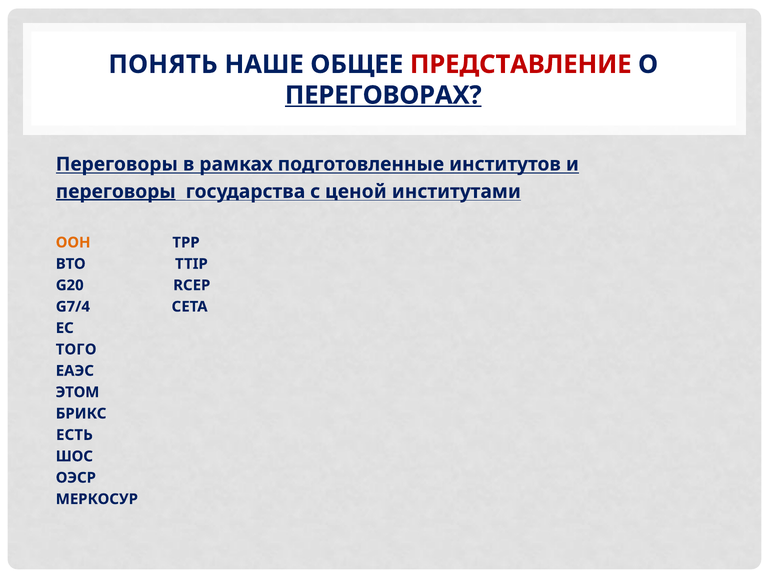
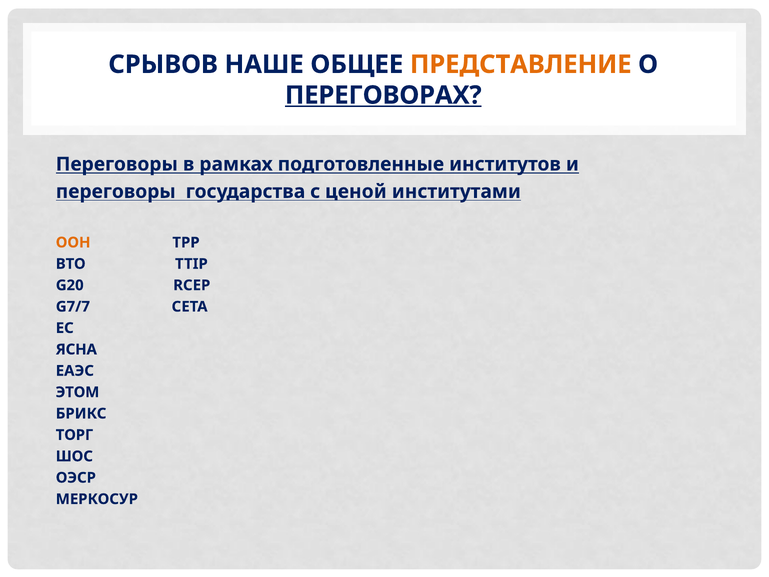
ПОНЯТЬ: ПОНЯТЬ -> СРЫВОВ
ПРЕДСТАВЛЕНИЕ colour: red -> orange
переговоры at (116, 191) underline: present -> none
G7/4: G7/4 -> G7/7
ТОГО: ТОГО -> ЯСНА
ЕСТЬ: ЕСТЬ -> ТОРГ
